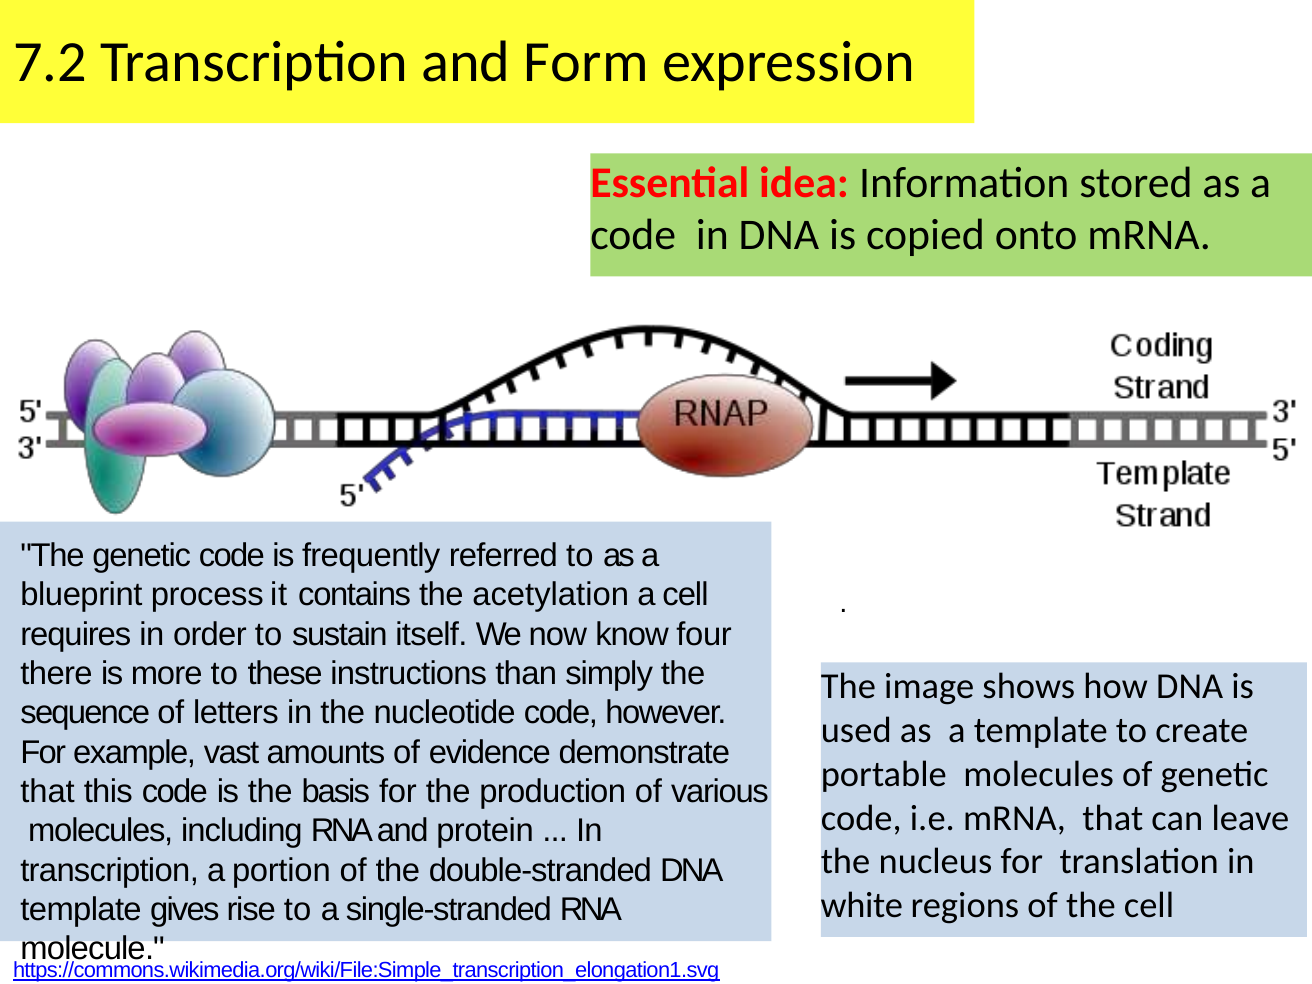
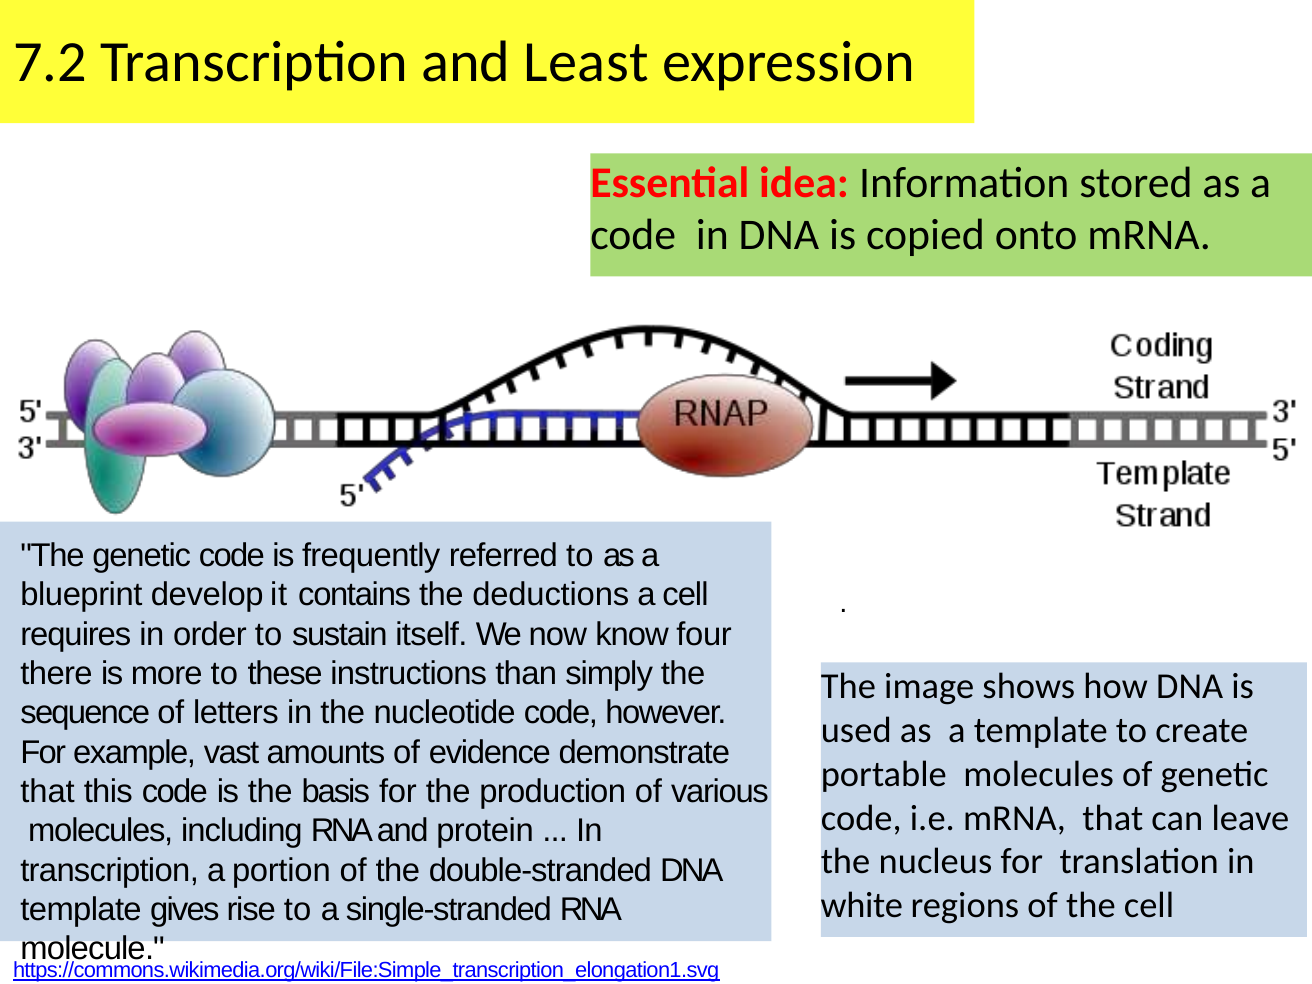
Form: Form -> Least
process: process -> develop
acetylation: acetylation -> deductions
